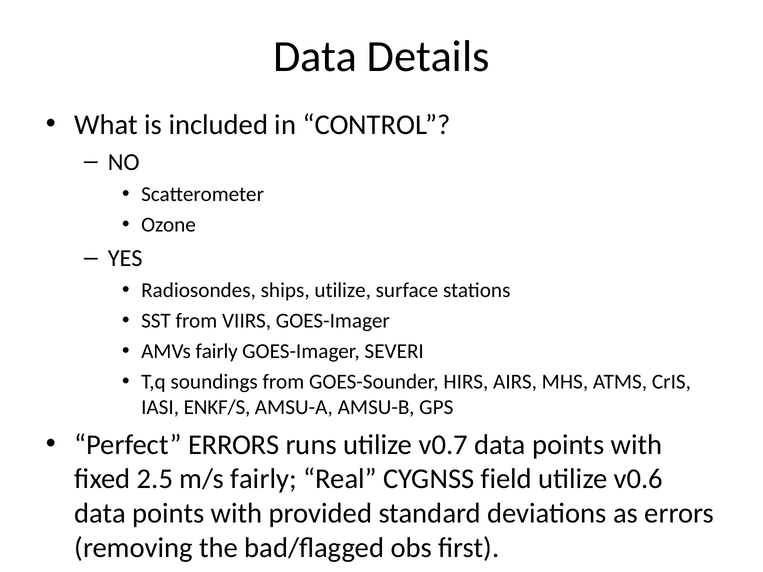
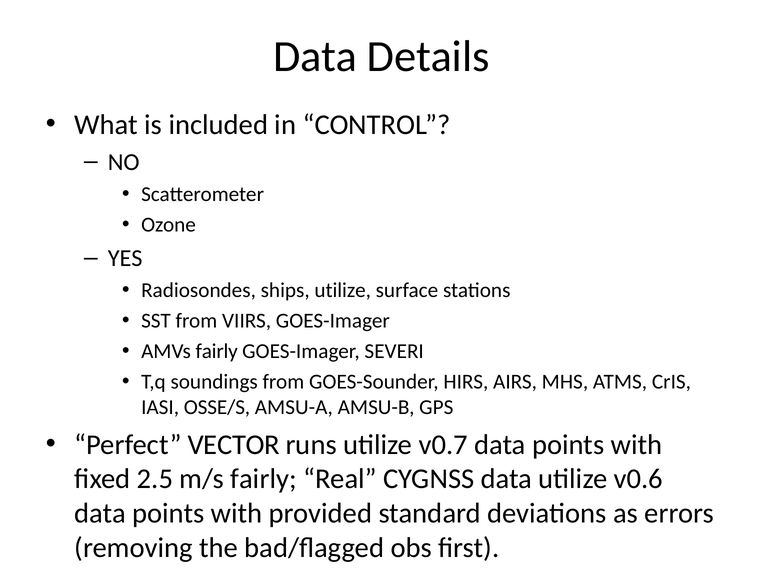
ENKF/S: ENKF/S -> OSSE/S
Perfect ERRORS: ERRORS -> VECTOR
CYGNSS field: field -> data
